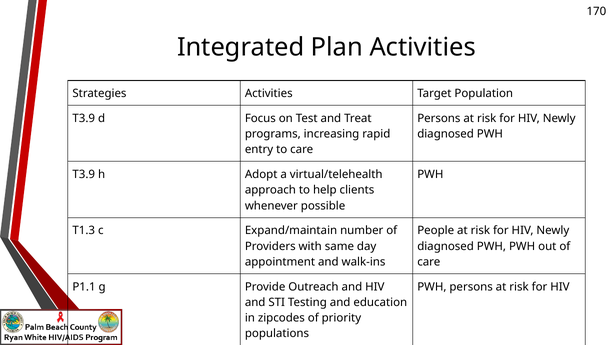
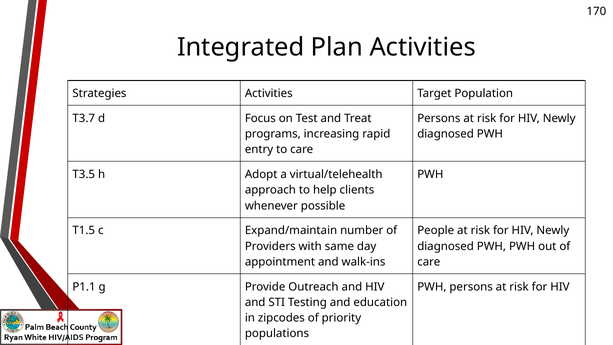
T3.9 at (84, 118): T3.9 -> T3.7
T3.9 at (84, 174): T3.9 -> T3.5
T1.3: T1.3 -> T1.5
